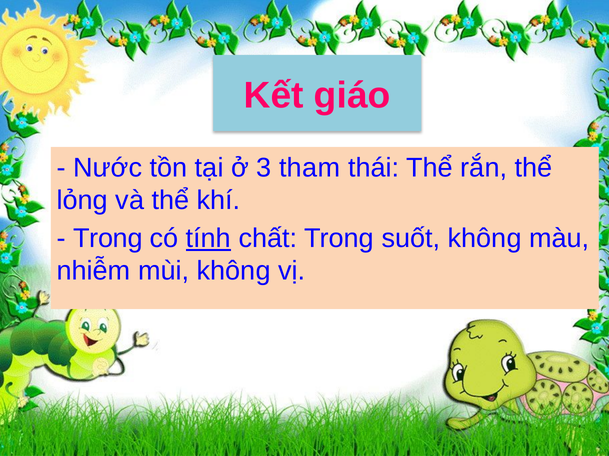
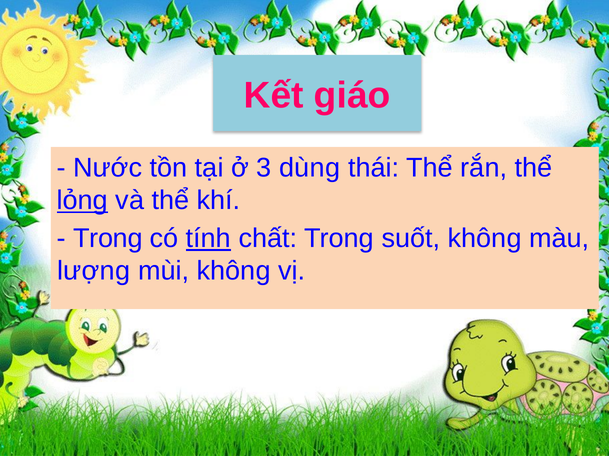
tham: tham -> dùng
lỏng underline: none -> present
nhiễm: nhiễm -> lượng
